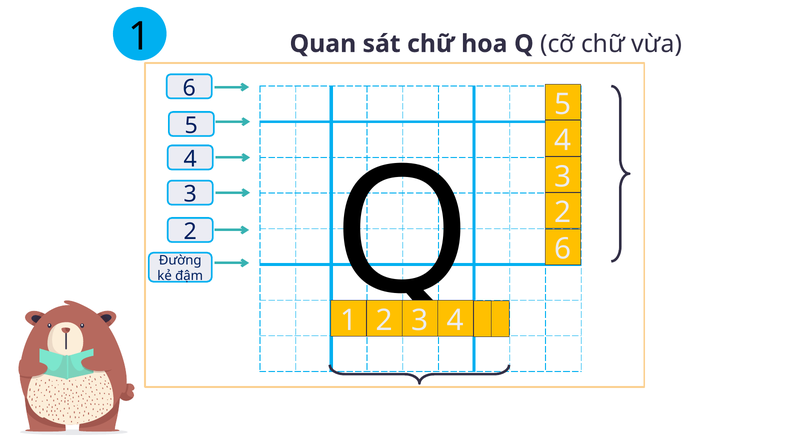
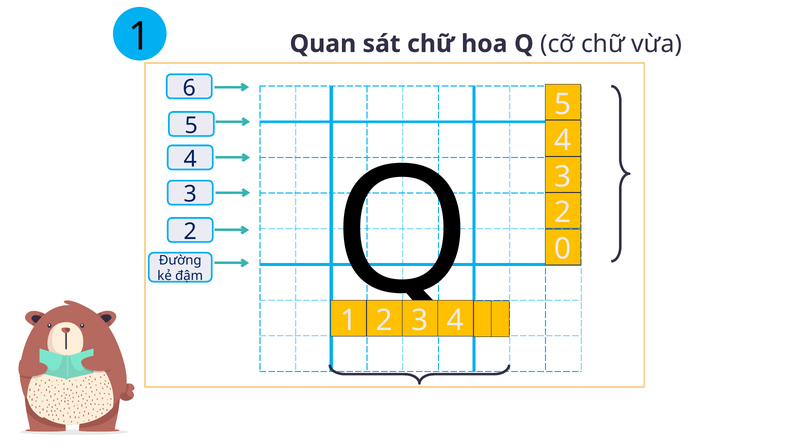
6 at (563, 249): 6 -> 0
